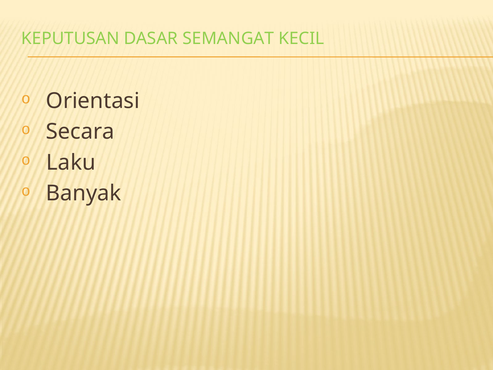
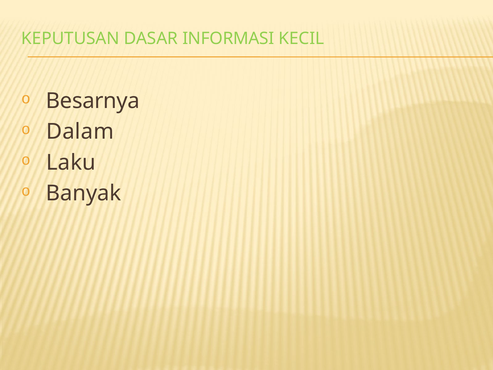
SEMANGAT: SEMANGAT -> INFORMASI
Orientasi: Orientasi -> Besarnya
Secara: Secara -> Dalam
